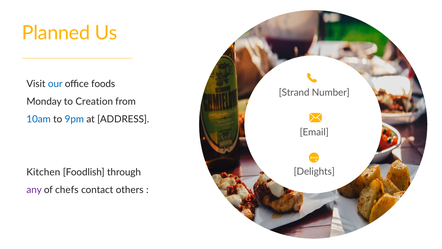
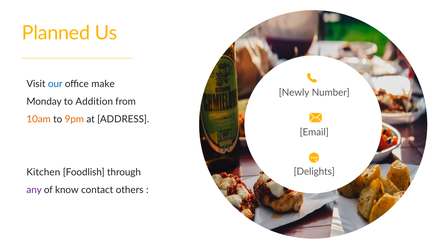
foods: foods -> make
Strand: Strand -> Newly
Creation: Creation -> Addition
10am colour: blue -> orange
9pm colour: blue -> orange
chefs: chefs -> know
